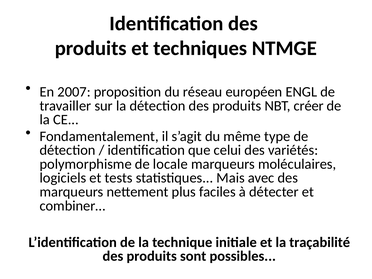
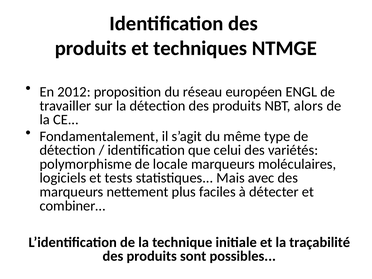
2007: 2007 -> 2012
créer: créer -> alors
